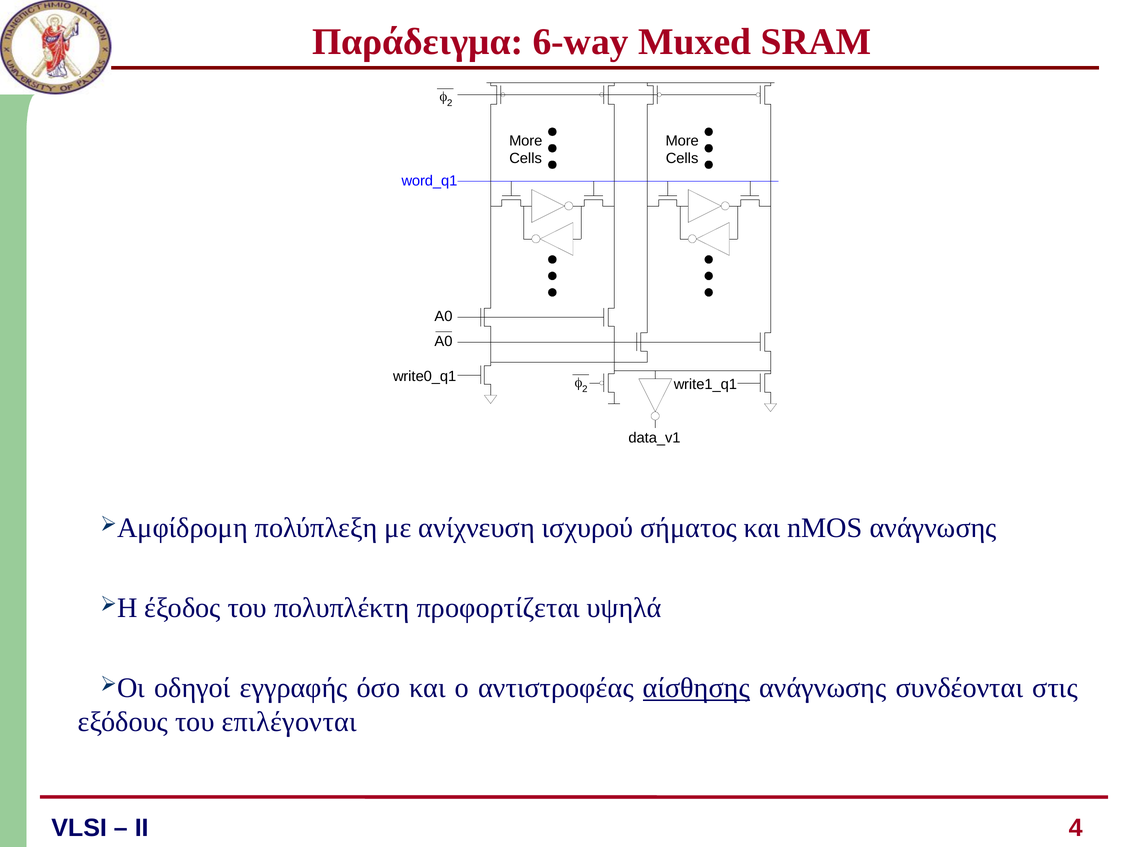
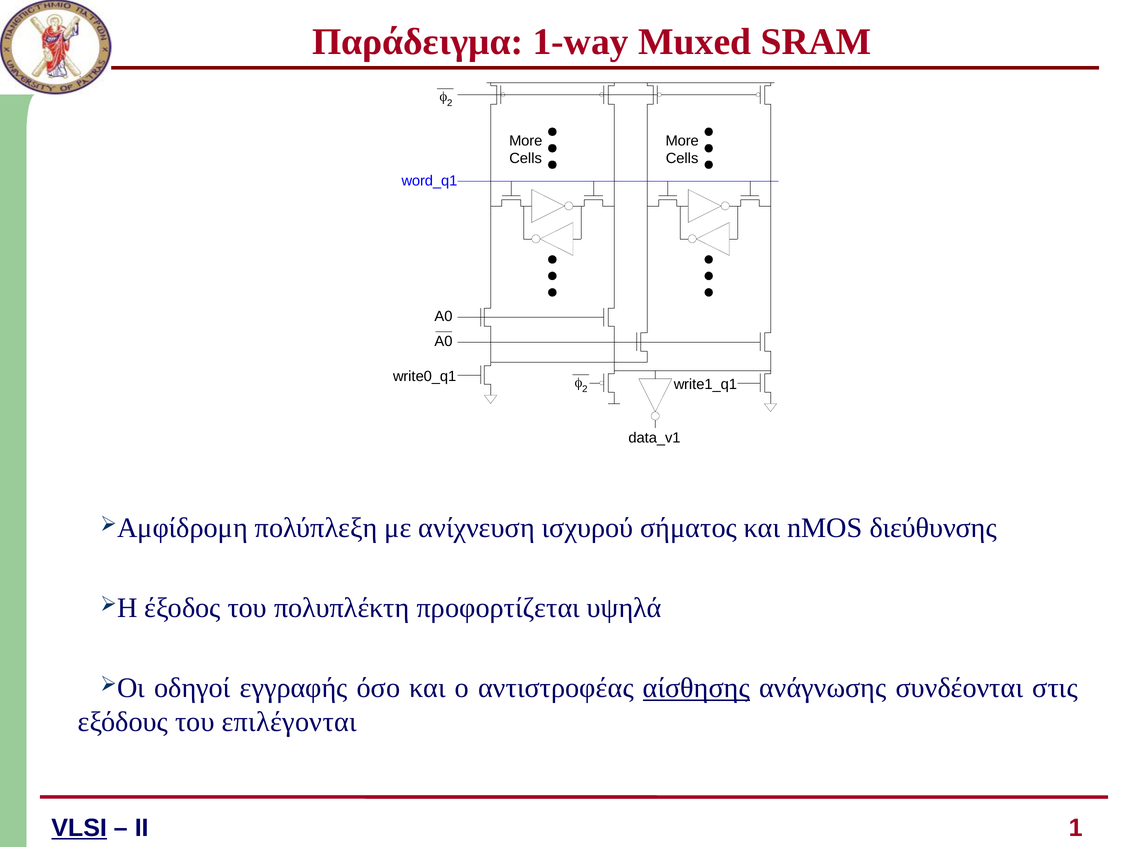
6-way: 6-way -> 1-way
nMOS ανάγνωσης: ανάγνωσης -> διεύθυνσης
VLSI underline: none -> present
4: 4 -> 1
